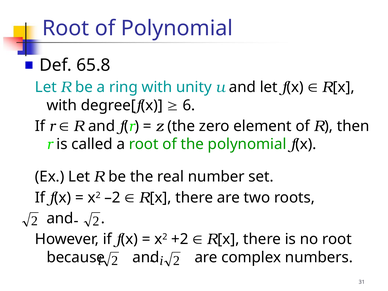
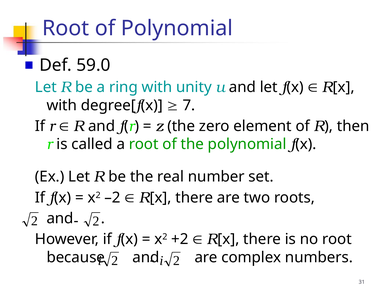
65.8: 65.8 -> 59.0
6: 6 -> 7
